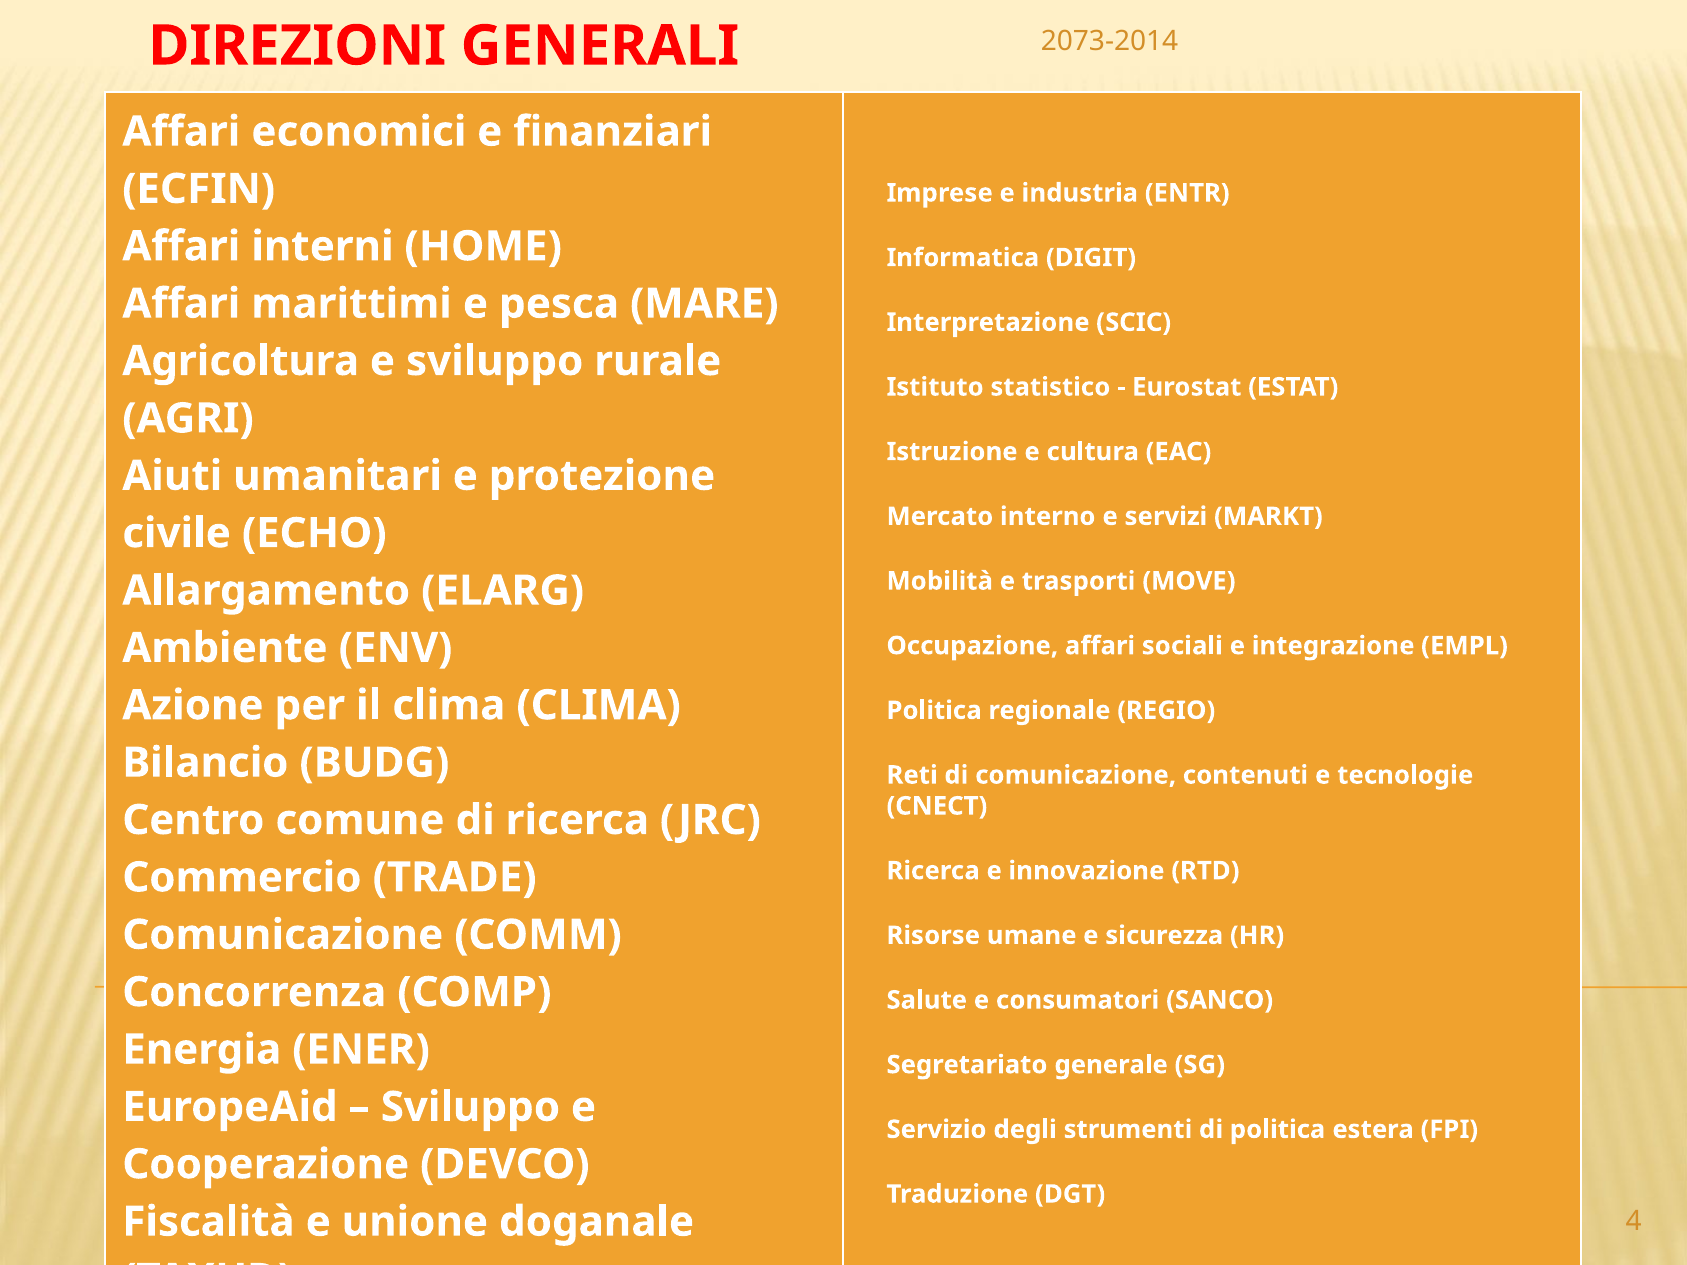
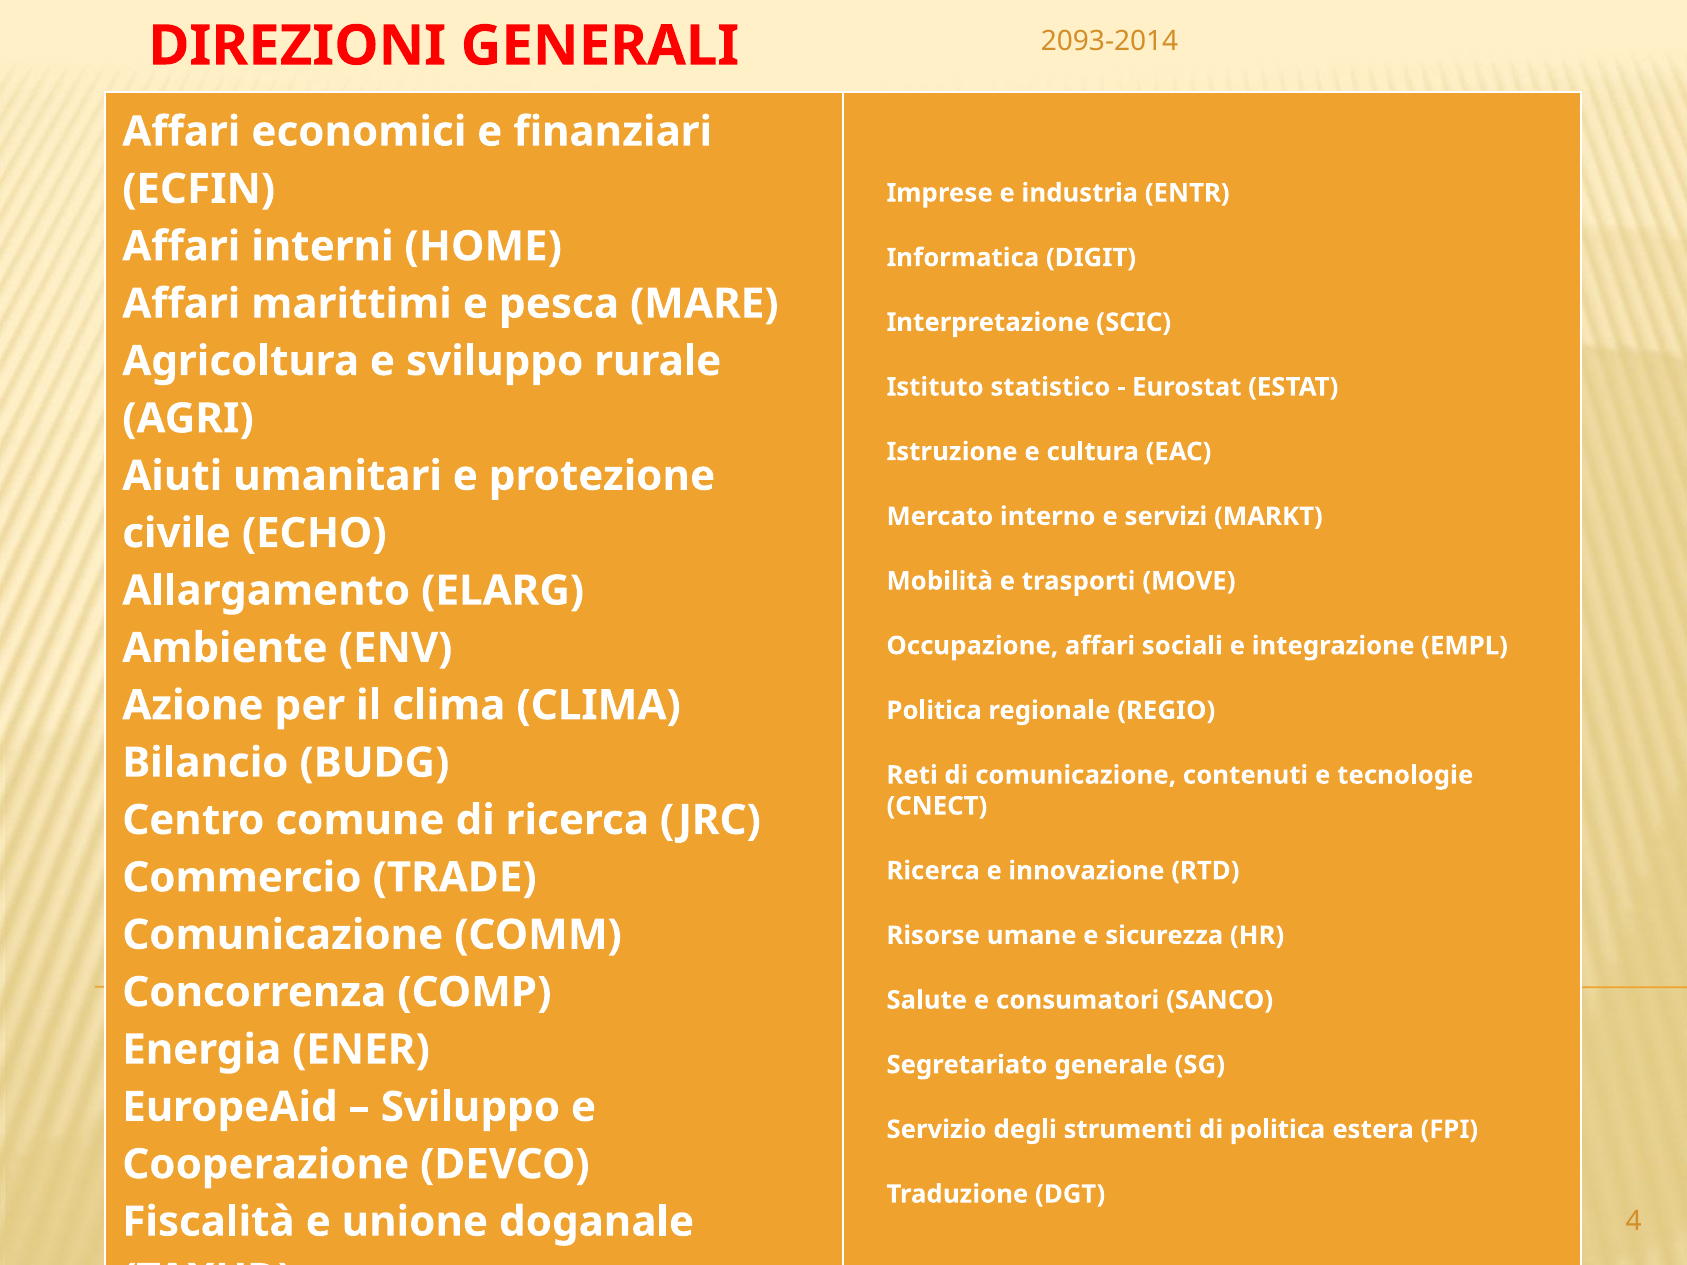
2073-2014: 2073-2014 -> 2093-2014
